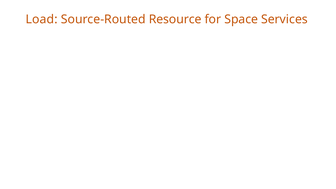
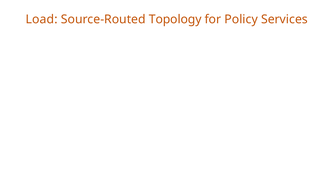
Resource: Resource -> Topology
Space: Space -> Policy
